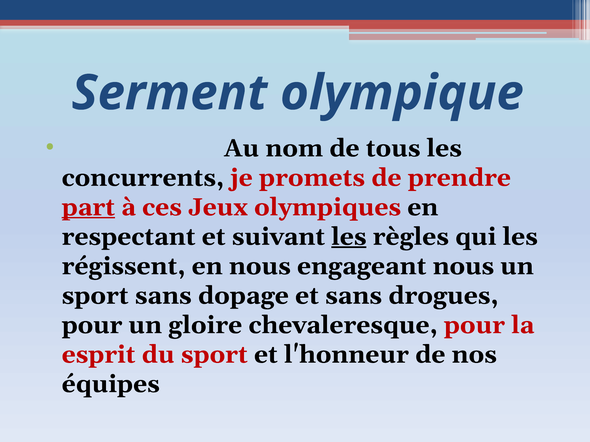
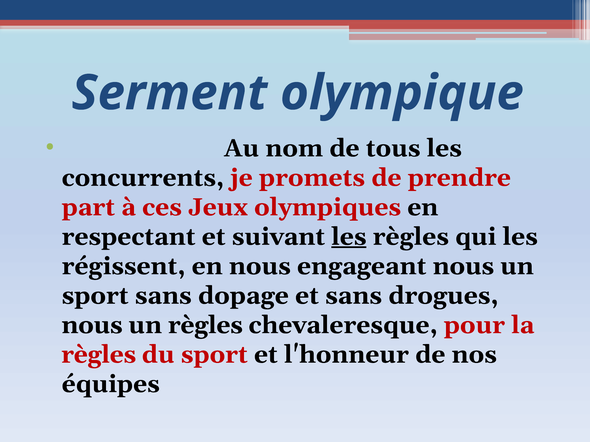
part underline: present -> none
pour at (92, 325): pour -> nous
un gloire: gloire -> règles
esprit at (99, 355): esprit -> règles
